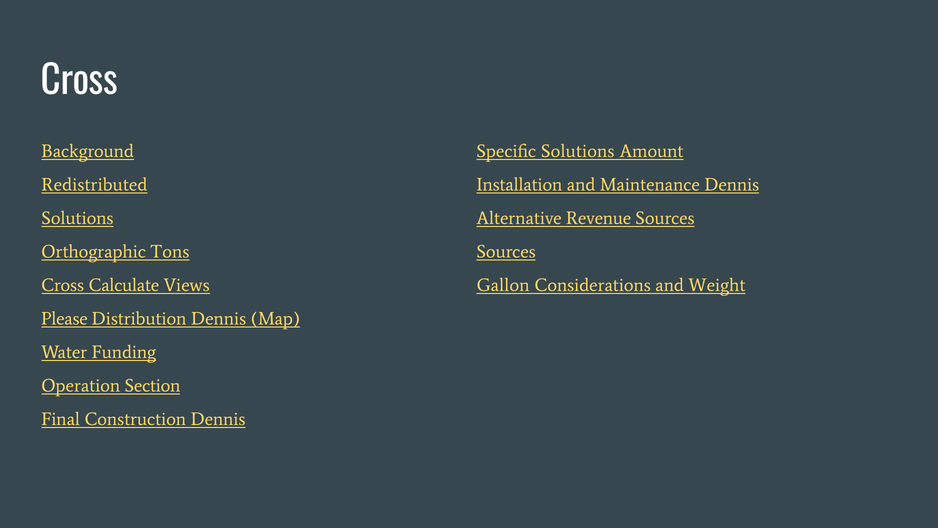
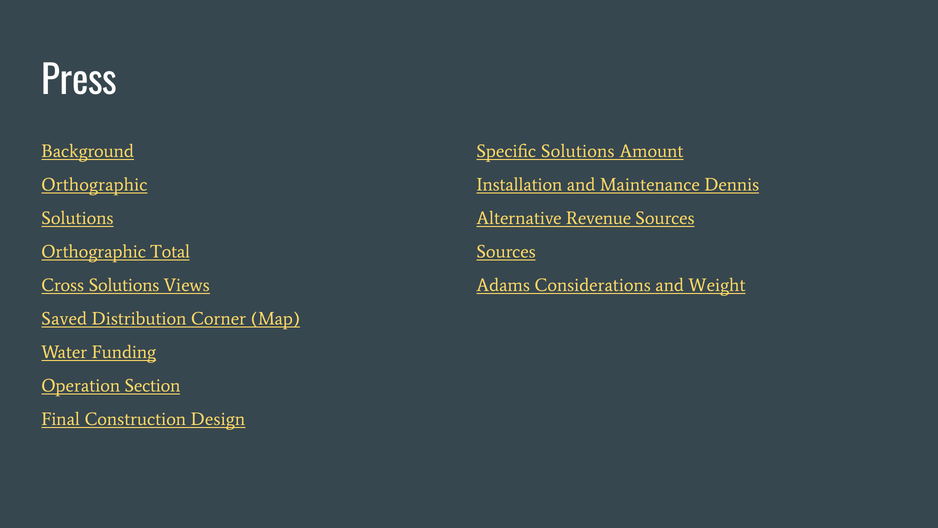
Cross at (79, 81): Cross -> Press
Redistributed at (94, 184): Redistributed -> Orthographic
Tons: Tons -> Total
Cross Calculate: Calculate -> Solutions
Gallon: Gallon -> Adams
Please: Please -> Saved
Distribution Dennis: Dennis -> Corner
Construction Dennis: Dennis -> Design
